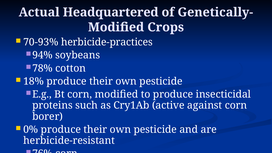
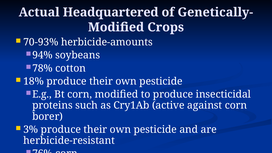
herbicide-practices: herbicide-practices -> herbicide-amounts
0%: 0% -> 3%
